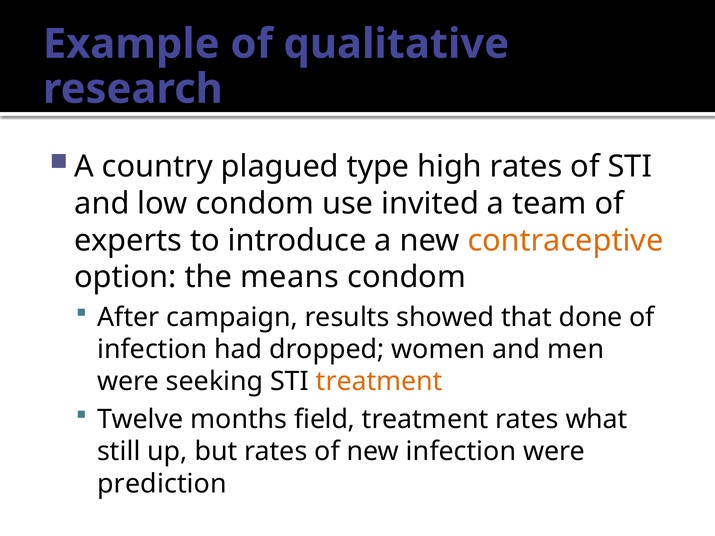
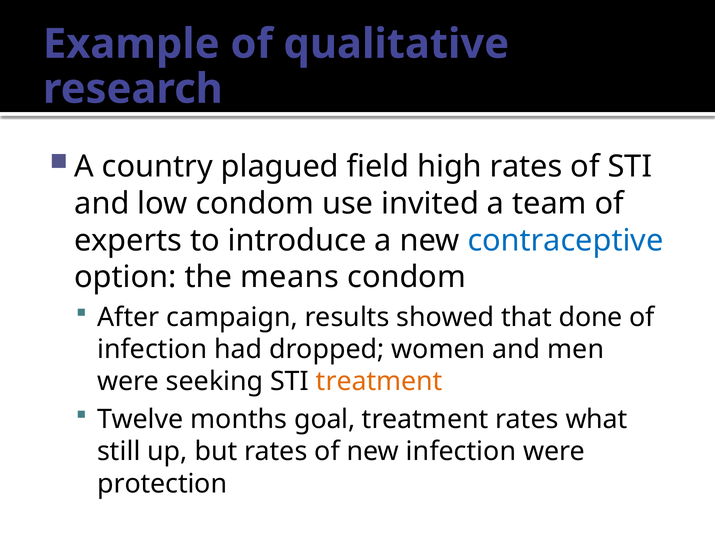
type: type -> field
contraceptive colour: orange -> blue
field: field -> goal
prediction: prediction -> protection
